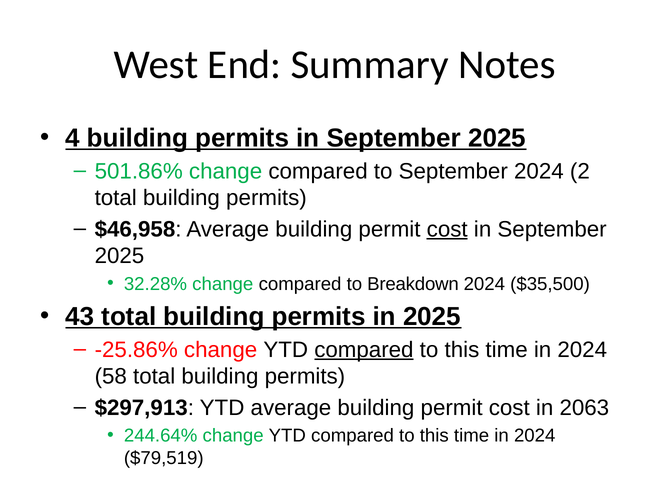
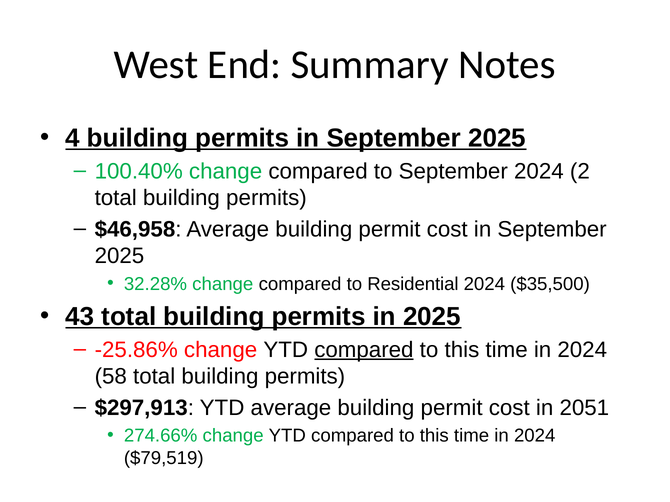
501.86%: 501.86% -> 100.40%
cost at (447, 229) underline: present -> none
Breakdown: Breakdown -> Residential
2063: 2063 -> 2051
244.64%: 244.64% -> 274.66%
